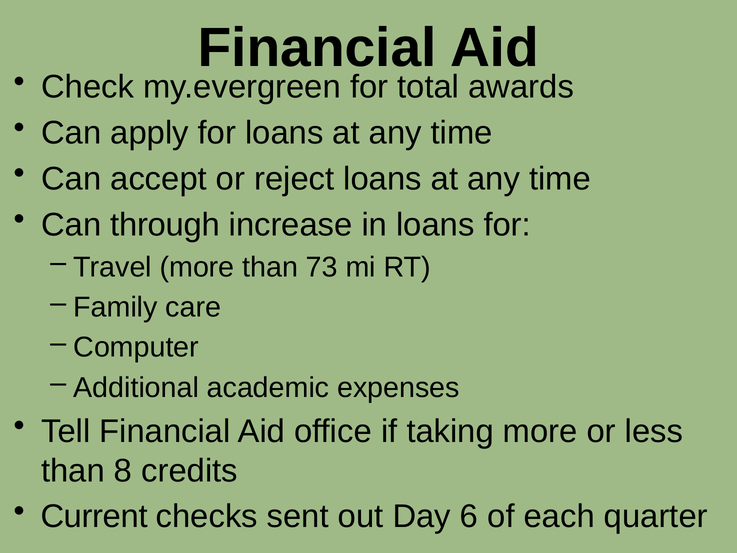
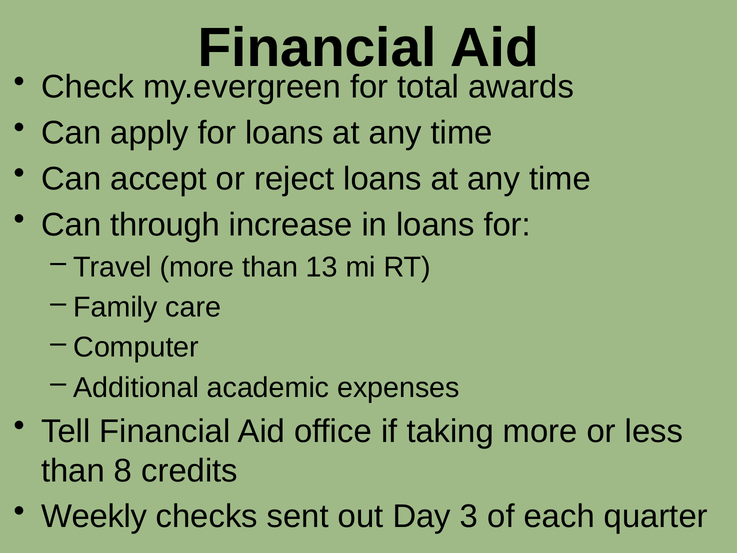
73: 73 -> 13
Current: Current -> Weekly
6: 6 -> 3
